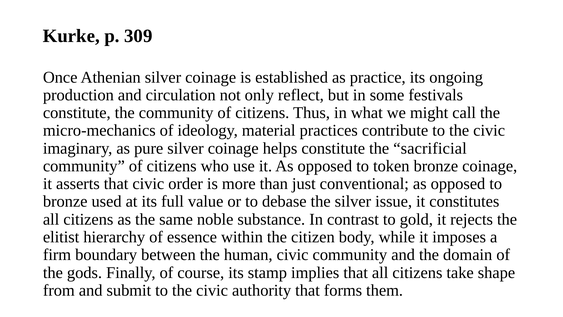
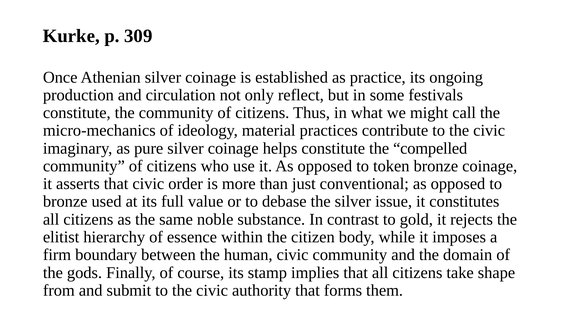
sacrificial: sacrificial -> compelled
